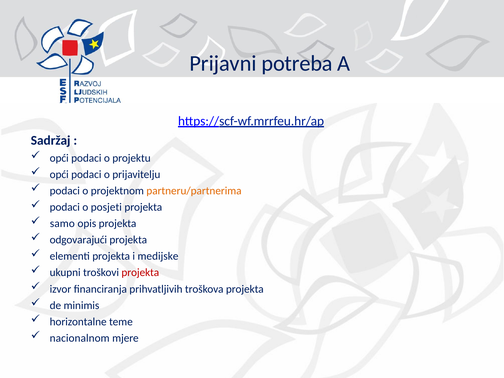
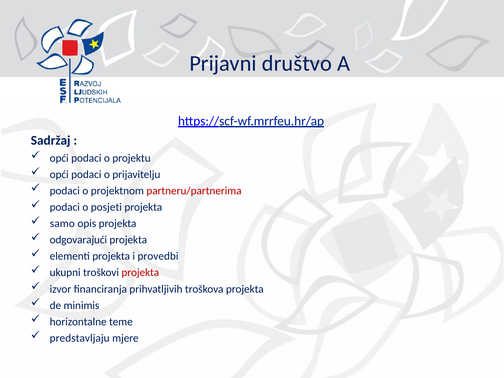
potreba: potreba -> društvo
partneru/partnerima colour: orange -> red
medijske: medijske -> provedbi
nacionalnom: nacionalnom -> predstavljaju
